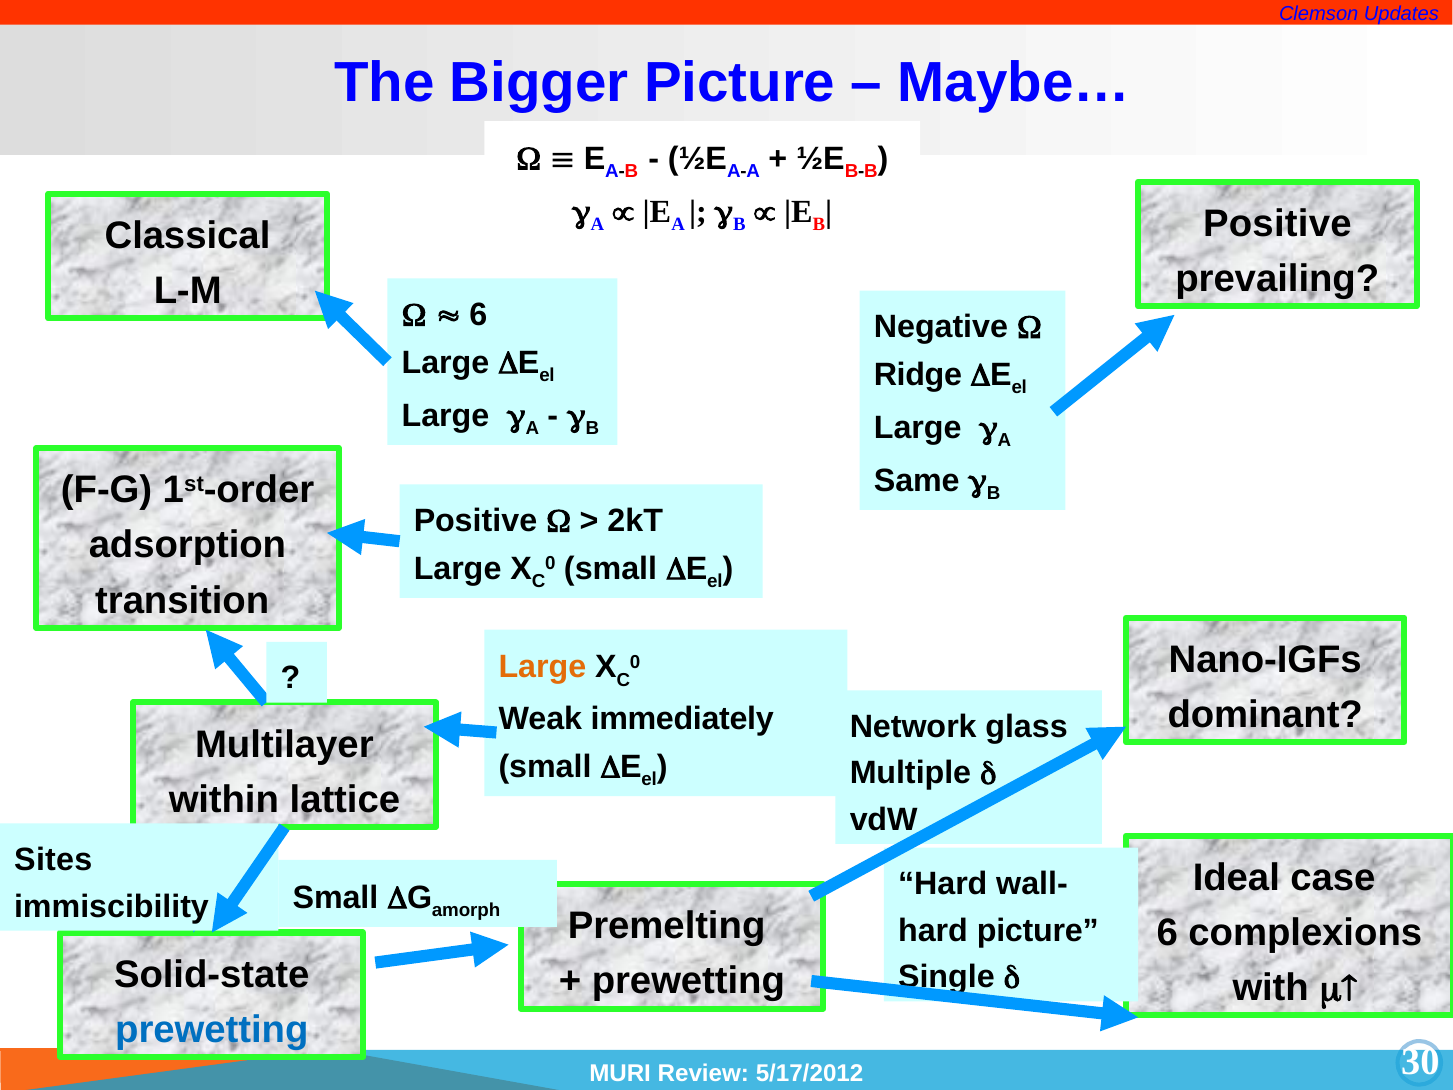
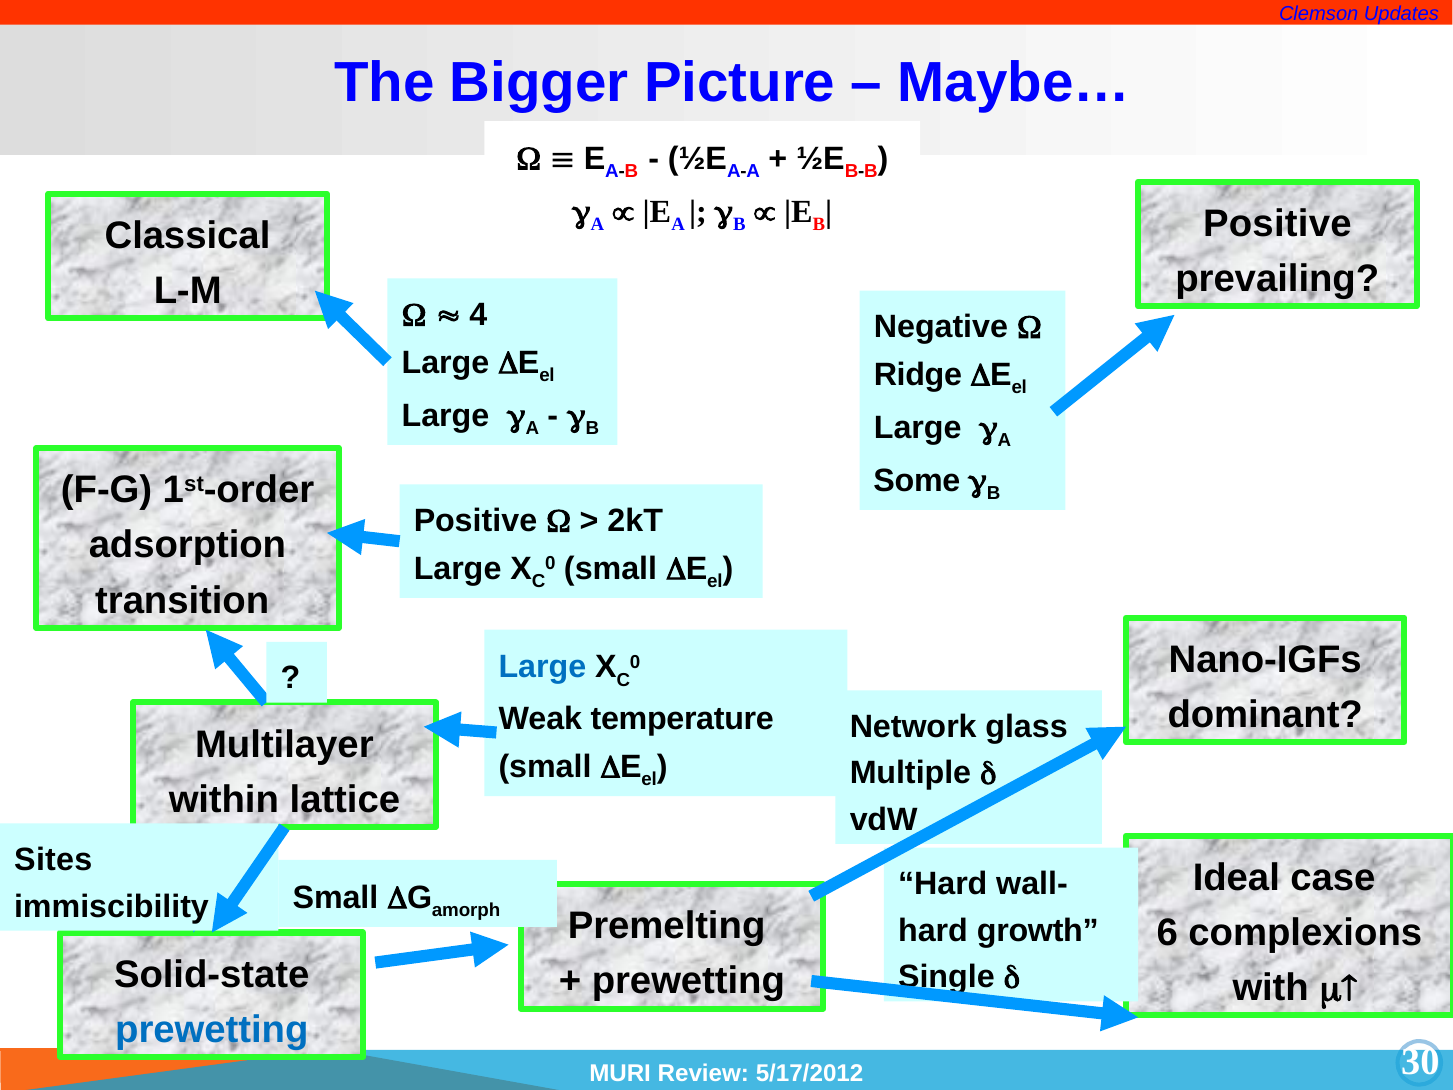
6 at (478, 315): 6 -> 4
Same: Same -> Some
Large at (542, 667) colour: orange -> blue
immediately: immediately -> temperature
hard picture: picture -> growth
